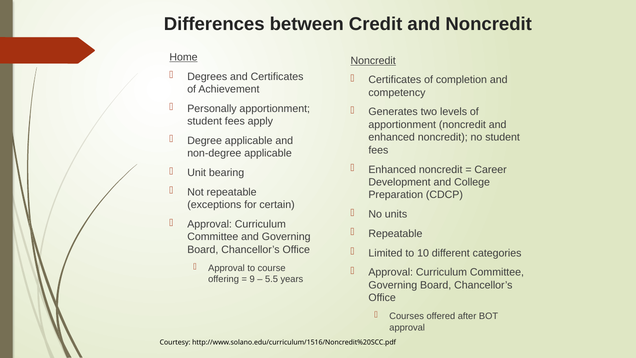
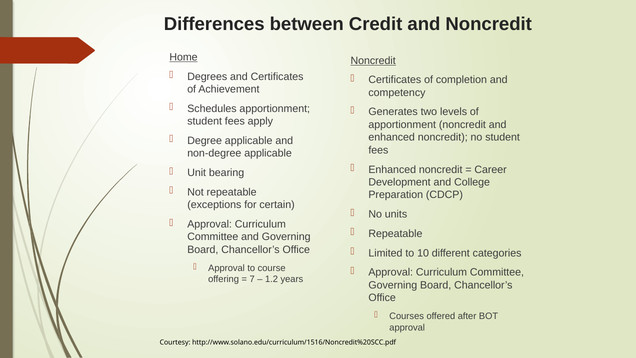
Personally: Personally -> Schedules
9: 9 -> 7
5.5: 5.5 -> 1.2
